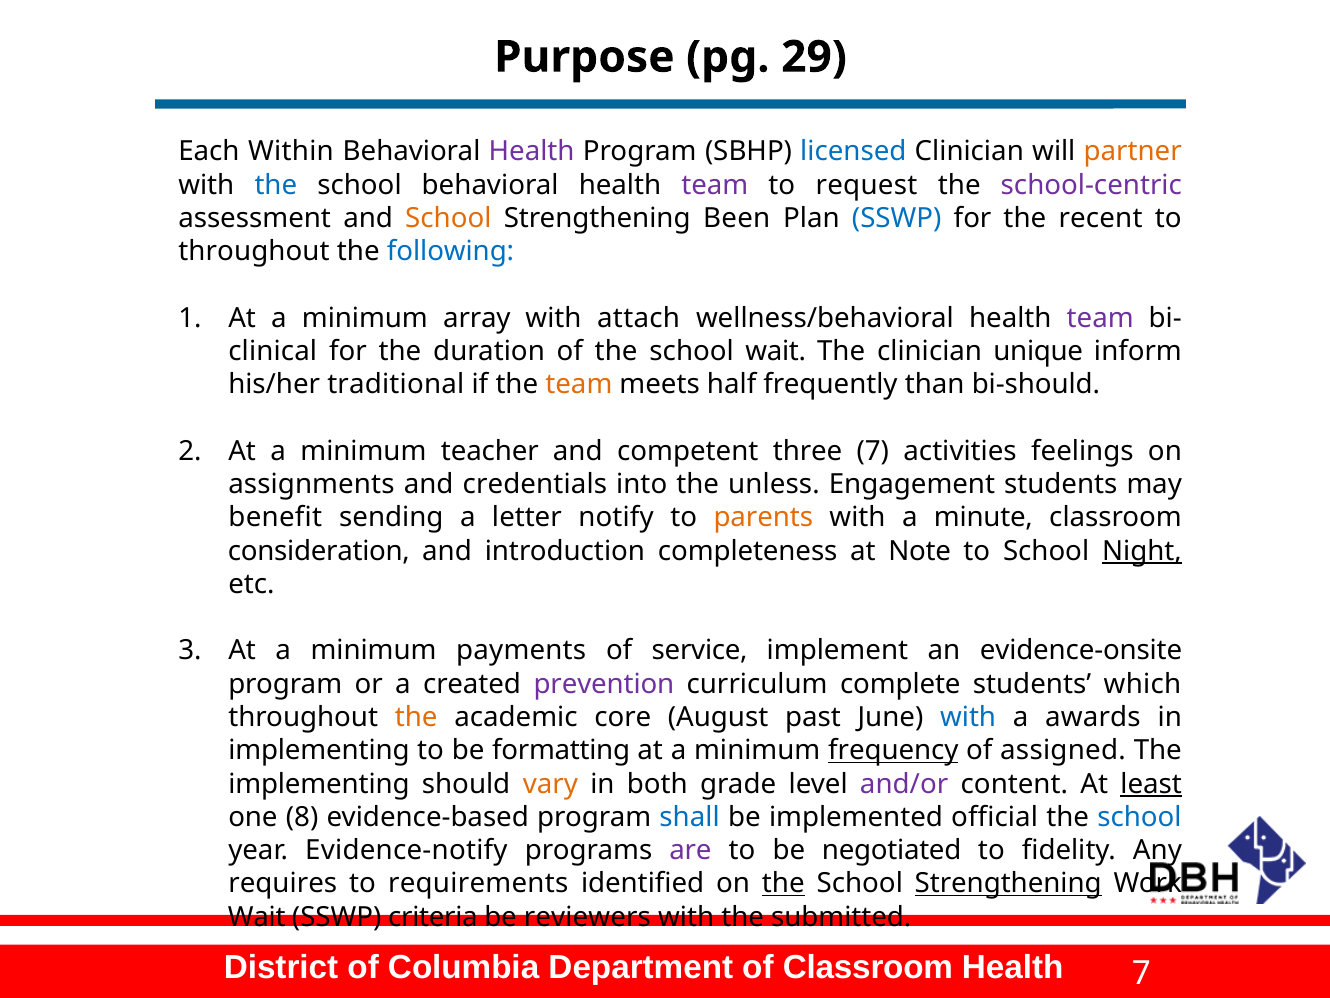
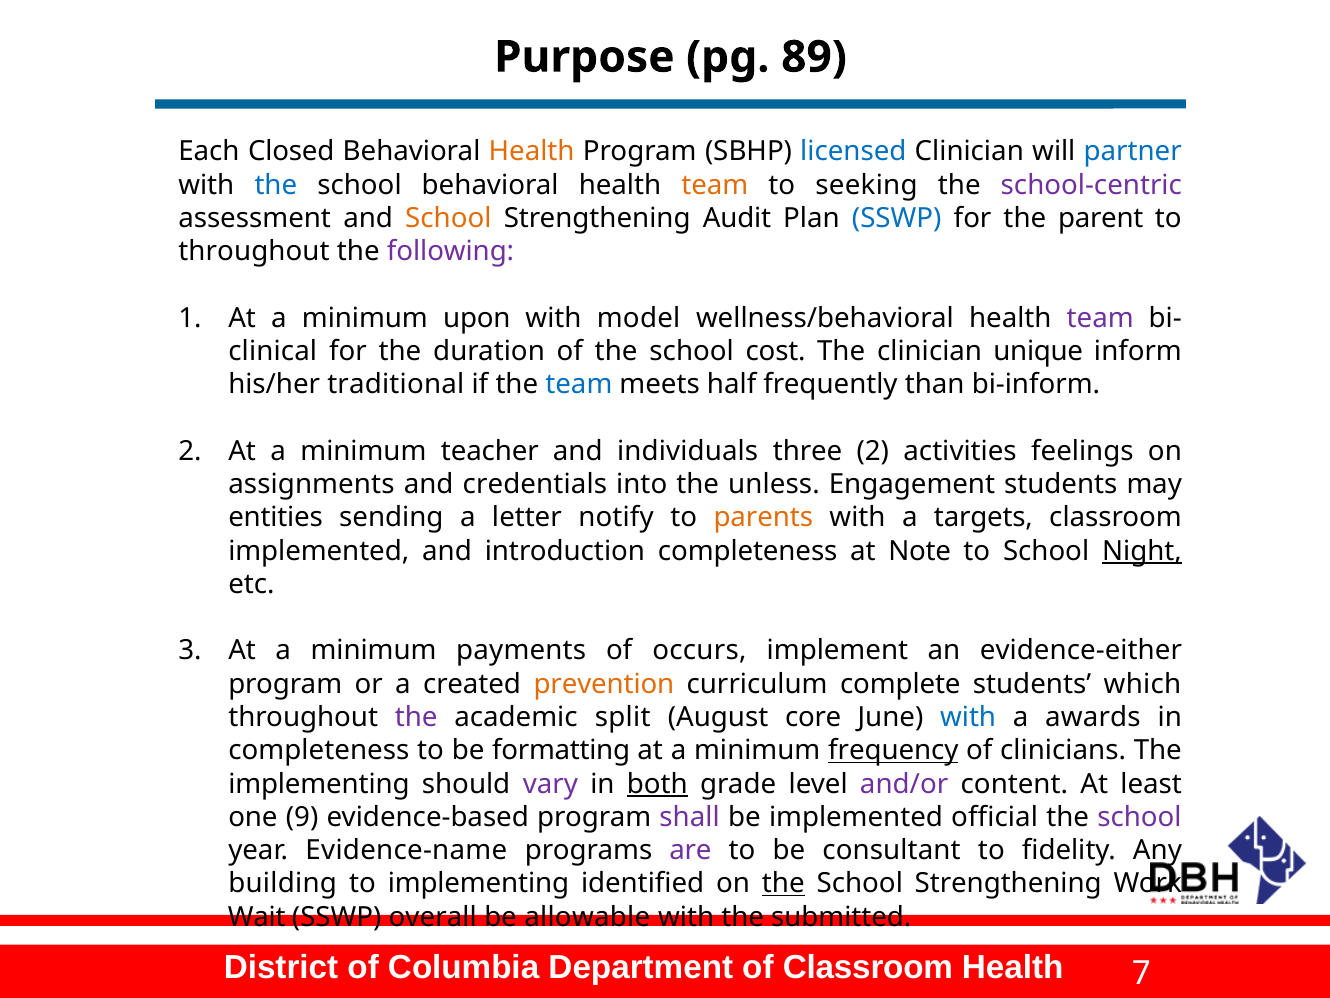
29: 29 -> 89
Within: Within -> Closed
Health at (532, 152) colour: purple -> orange
partner colour: orange -> blue
team at (715, 185) colour: purple -> orange
request: request -> seeking
Been: Been -> Audit
recent: recent -> parent
following colour: blue -> purple
array: array -> upon
attach: attach -> model
school wait: wait -> cost
team at (579, 384) colour: orange -> blue
bi-should: bi-should -> bi-inform
competent: competent -> individuals
three 7: 7 -> 2
benefit: benefit -> entities
minute: minute -> targets
consideration at (319, 551): consideration -> implemented
service: service -> occurs
evidence-onsite: evidence-onsite -> evidence-either
prevention colour: purple -> orange
the at (416, 717) colour: orange -> purple
core: core -> split
past: past -> core
implementing at (319, 750): implementing -> completeness
assigned: assigned -> clinicians
vary colour: orange -> purple
both underline: none -> present
least underline: present -> none
8: 8 -> 9
shall colour: blue -> purple
school at (1139, 817) colour: blue -> purple
Evidence-notify: Evidence-notify -> Evidence-name
negotiated: negotiated -> consultant
requires: requires -> building
to requirements: requirements -> implementing
Strengthening at (1008, 883) underline: present -> none
criteria: criteria -> overall
reviewers: reviewers -> allowable
